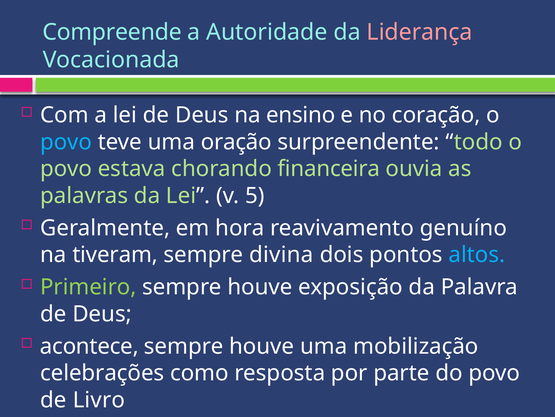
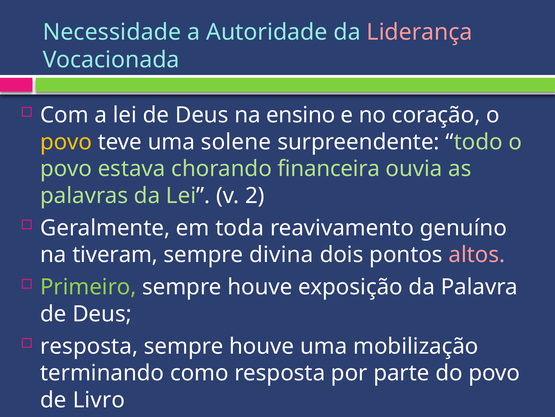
Compreende: Compreende -> Necessidade
povo at (66, 142) colour: light blue -> yellow
oração: oração -> solene
5: 5 -> 2
hora: hora -> toda
altos colour: light blue -> pink
acontece at (89, 346): acontece -> resposta
celebrações: celebrações -> terminando
